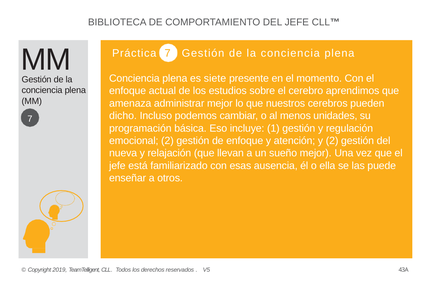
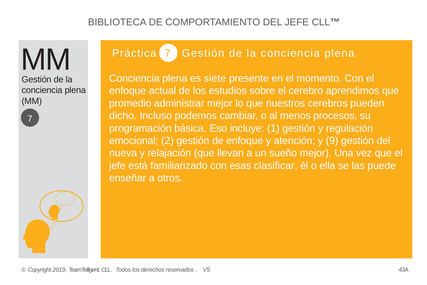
amenaza: amenaza -> promedio
unidades: unidades -> procesos
y 2: 2 -> 9
ausencia: ausencia -> clasificar
